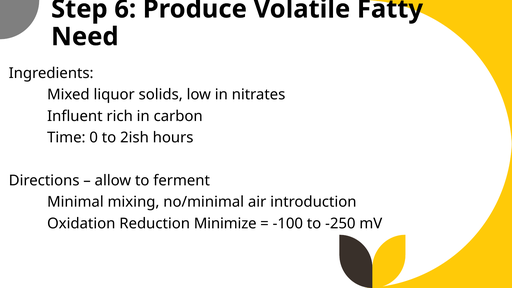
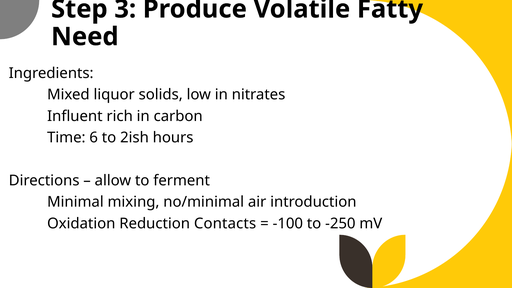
6: 6 -> 3
0: 0 -> 6
Minimize: Minimize -> Contacts
